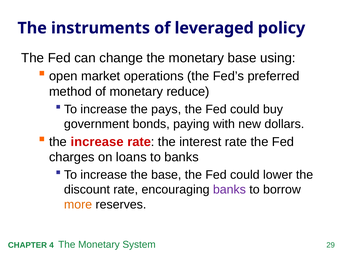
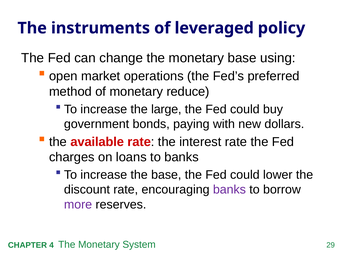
pays: pays -> large
the increase: increase -> available
more colour: orange -> purple
